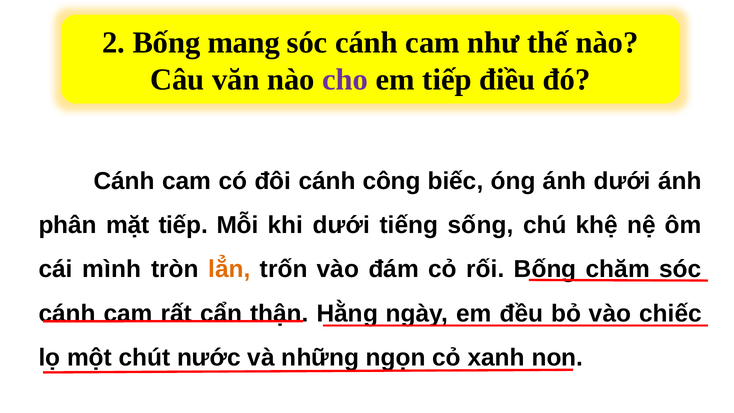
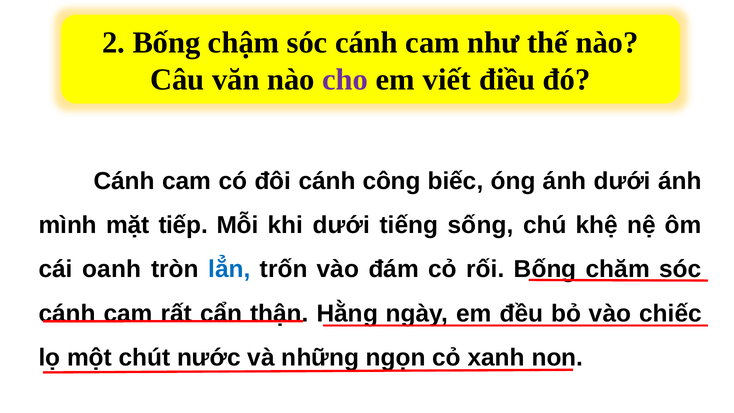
mang: mang -> chậm
em tiếp: tiếp -> viết
phân: phân -> mình
mình: mình -> oanh
lẳn colour: orange -> blue
